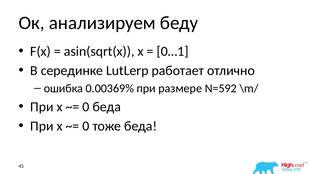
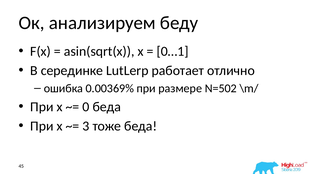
N=592: N=592 -> N=502
0 at (86, 126): 0 -> 3
